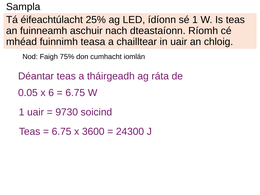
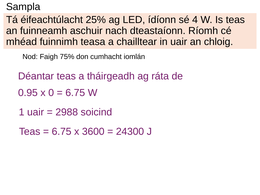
sé 1: 1 -> 4
0.05: 0.05 -> 0.95
6: 6 -> 0
9730: 9730 -> 2988
